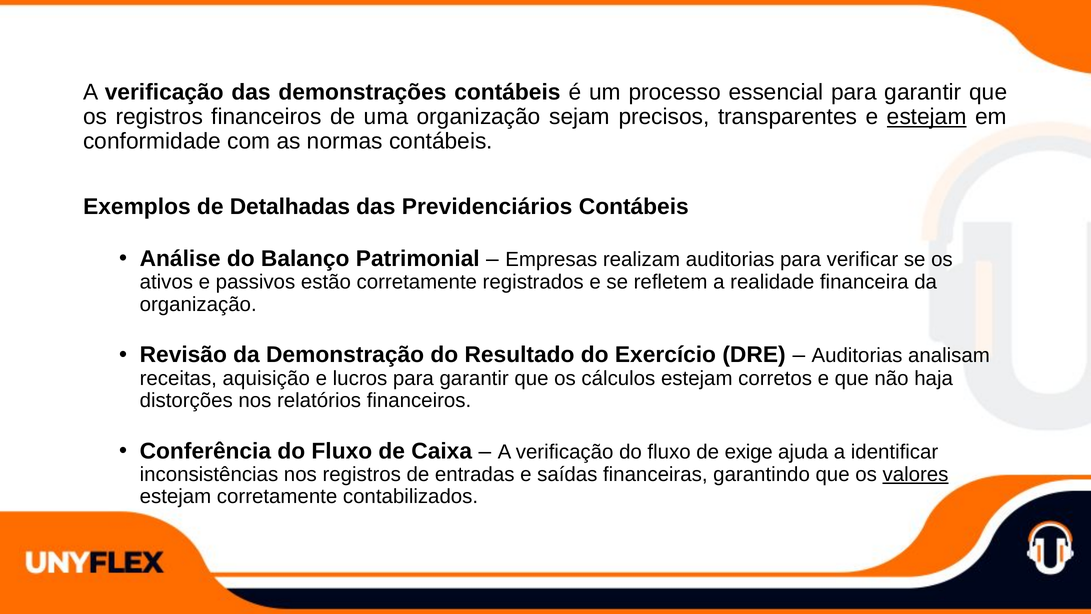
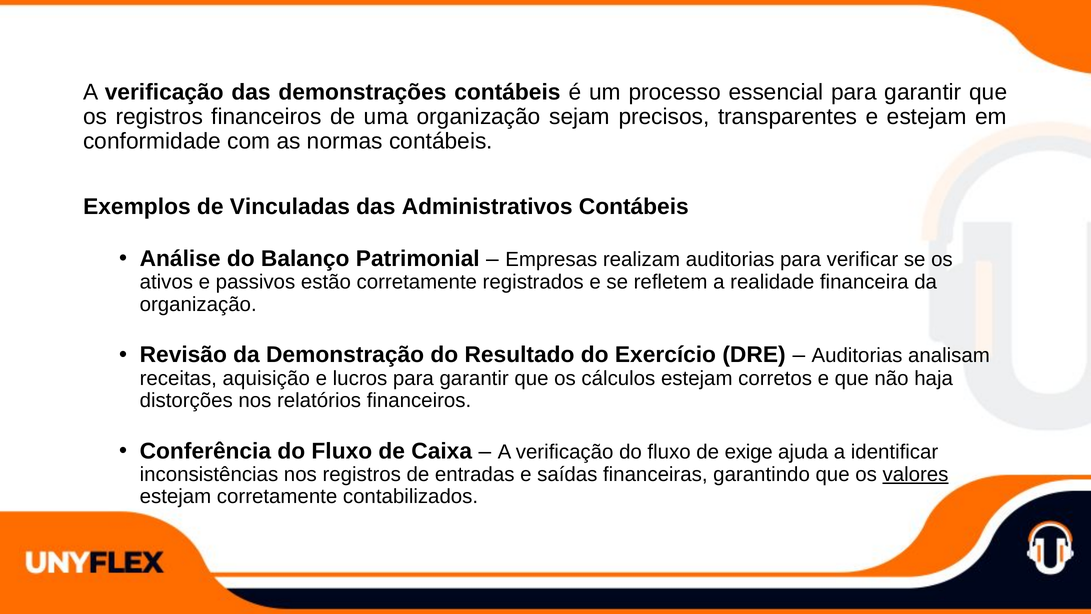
estejam at (927, 117) underline: present -> none
Detalhadas: Detalhadas -> Vinculadas
Previdenciários: Previdenciários -> Administrativos
